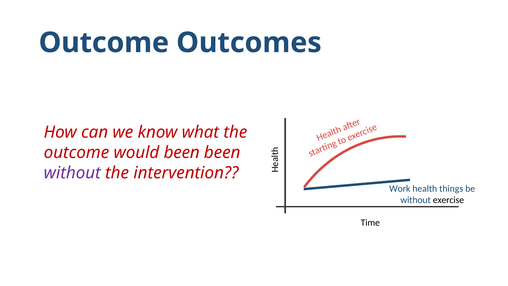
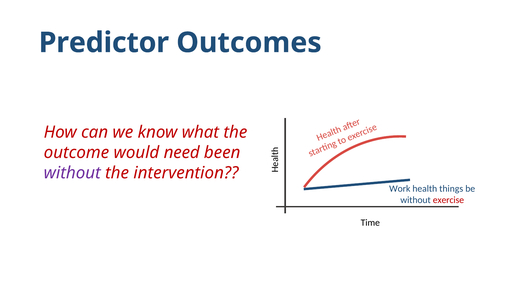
Outcome at (104, 43): Outcome -> Predictor
would been: been -> need
exercise colour: black -> red
